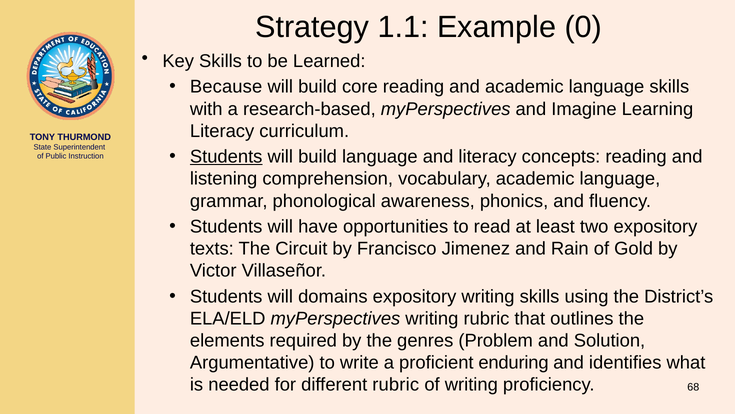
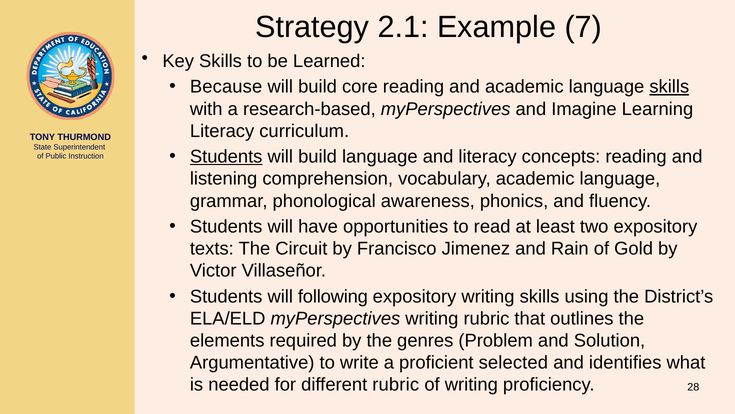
1.1: 1.1 -> 2.1
0: 0 -> 7
skills at (669, 87) underline: none -> present
domains: domains -> following
enduring: enduring -> selected
68: 68 -> 28
